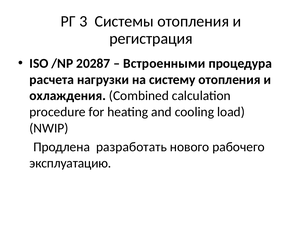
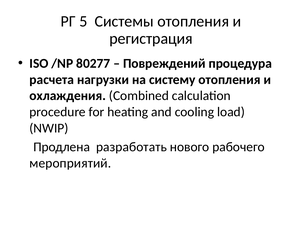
3: 3 -> 5
20287: 20287 -> 80277
Встроенными: Встроенными -> Повреждений
эксплуатацию: эксплуатацию -> мероприятий
